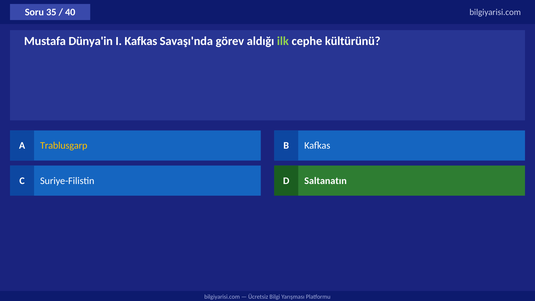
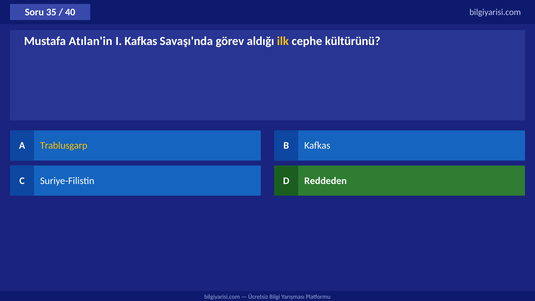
Dünya'in: Dünya'in -> Atılan'in
ilk colour: light green -> yellow
Saltanatın: Saltanatın -> Reddeden
